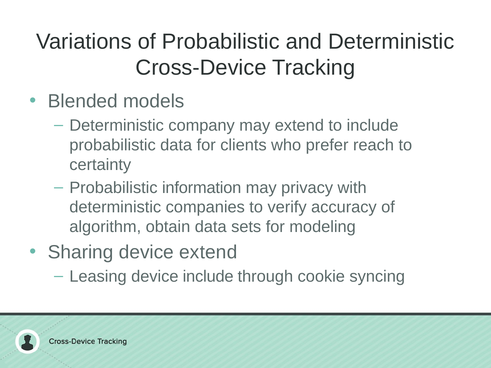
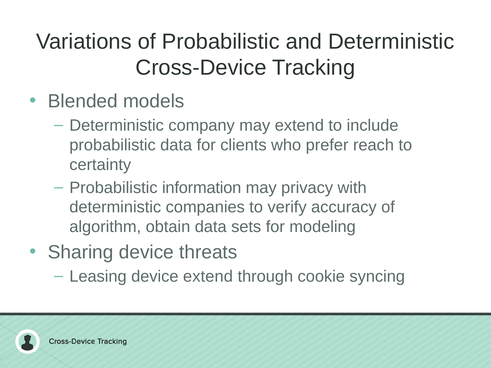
device extend: extend -> threats
device include: include -> extend
